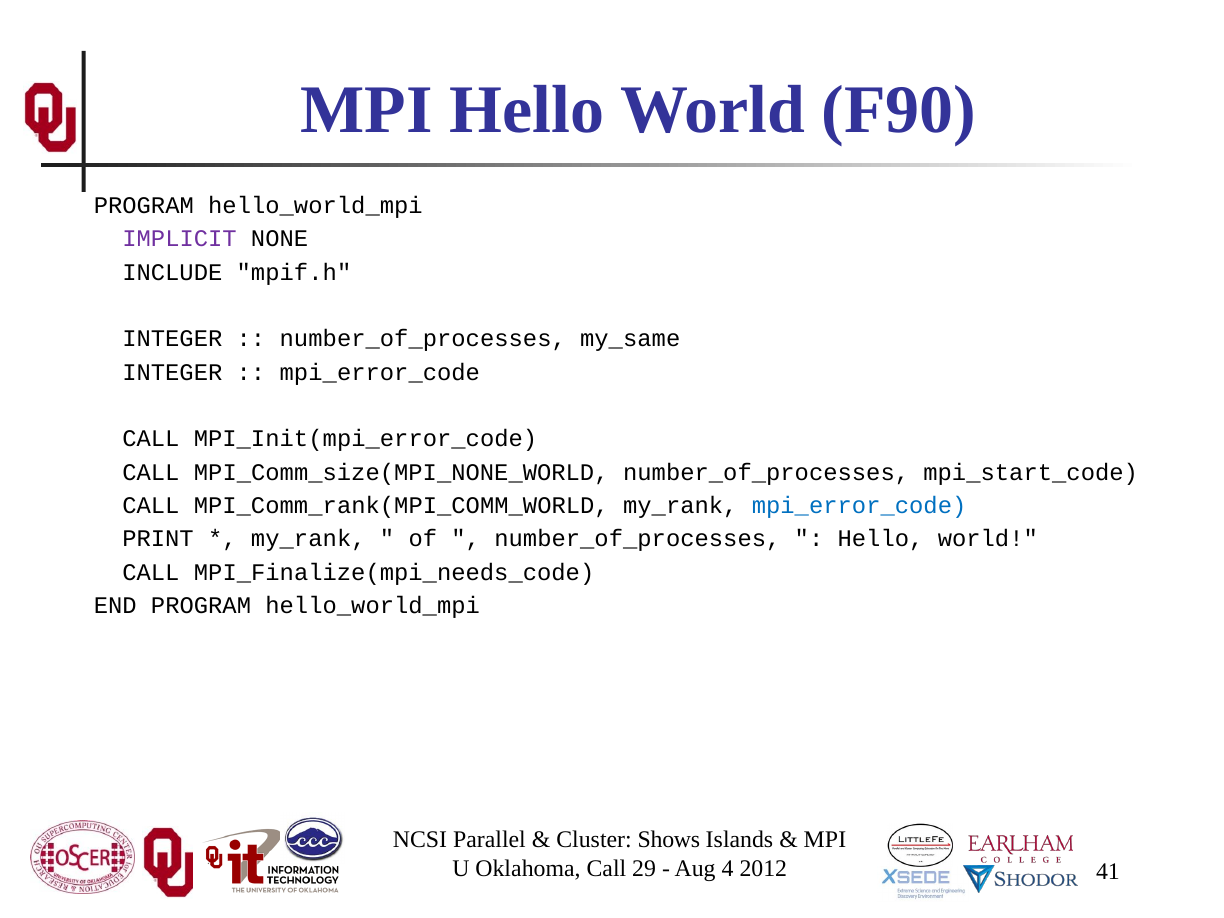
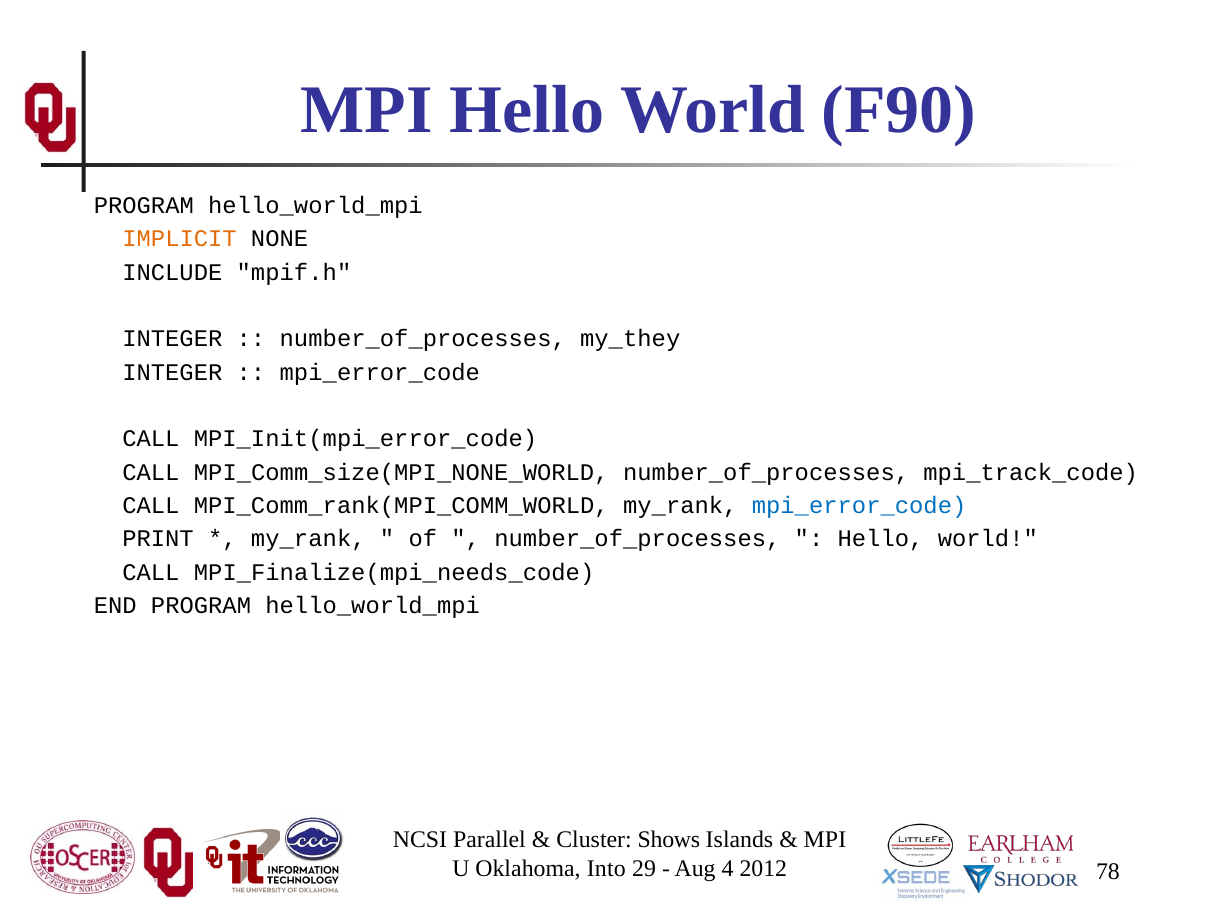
IMPLICIT colour: purple -> orange
my_same: my_same -> my_they
mpi_start_code: mpi_start_code -> mpi_track_code
Oklahoma Call: Call -> Into
41: 41 -> 78
